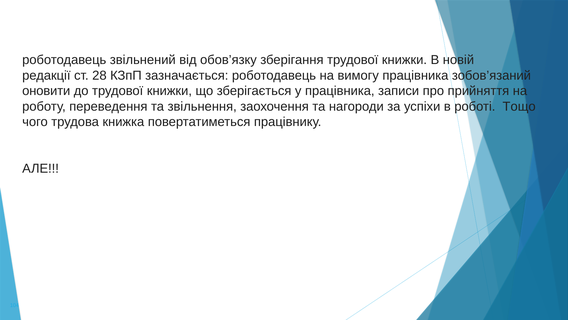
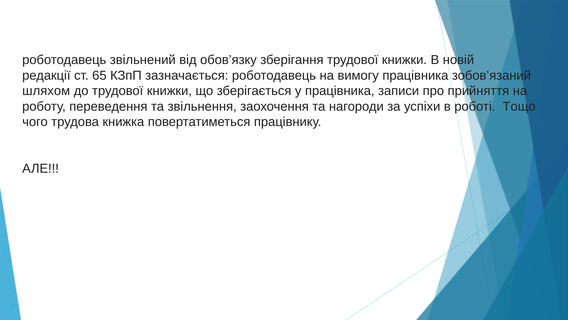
28: 28 -> 65
оновити: оновити -> шляхом
